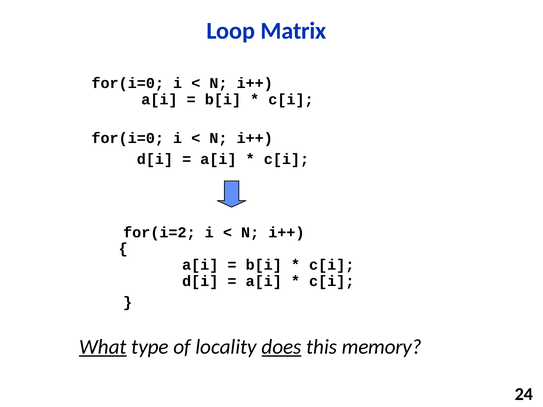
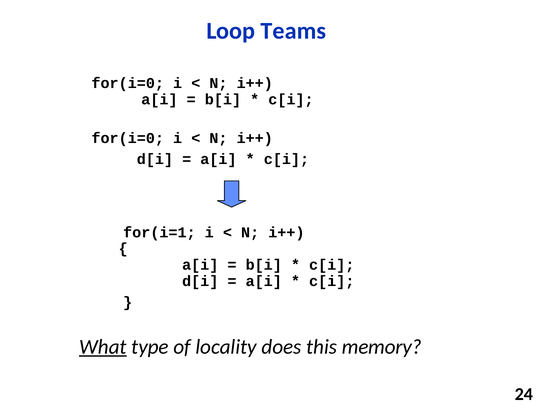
Matrix: Matrix -> Teams
for(i=2: for(i=2 -> for(i=1
does underline: present -> none
